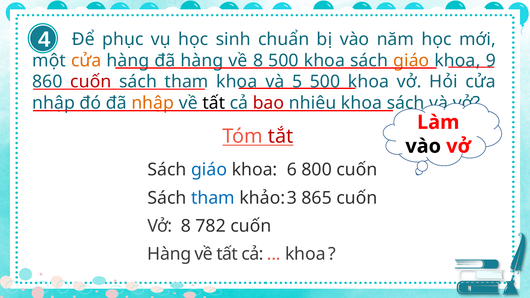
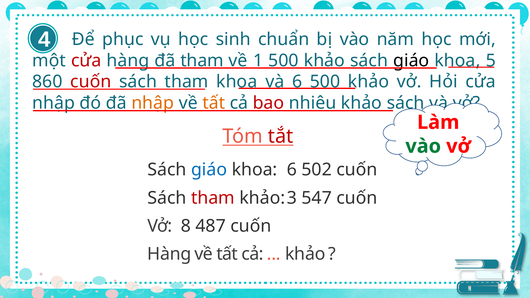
cửa at (86, 61) colour: orange -> red
đã hàng: hàng -> tham
về 8: 8 -> 1
khoa at (324, 61): khoa -> khảo
giáo at (411, 61) colour: orange -> black
9: 9 -> 5
và 5: 5 -> 6
khoa at (368, 82): khoa -> khảo
tất at (214, 103) colour: black -> orange
nhiêu khoa: khoa -> khảo
vào at (423, 146) colour: black -> green
800: 800 -> 502
tham at (213, 198) colour: blue -> red
865: 865 -> 547
782: 782 -> 487
khoa at (305, 254): khoa -> khảo
